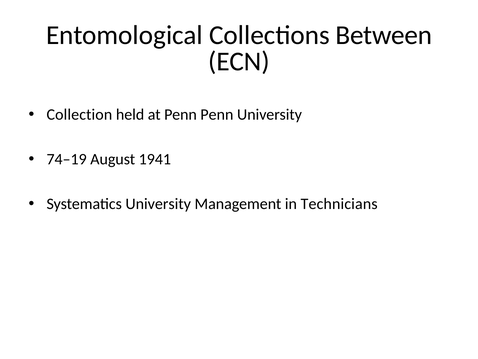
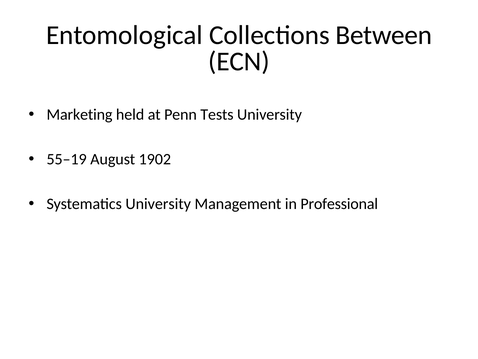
Collection: Collection -> Marketing
Penn Penn: Penn -> Tests
74–19: 74–19 -> 55–19
1941: 1941 -> 1902
Technicians: Technicians -> Professional
